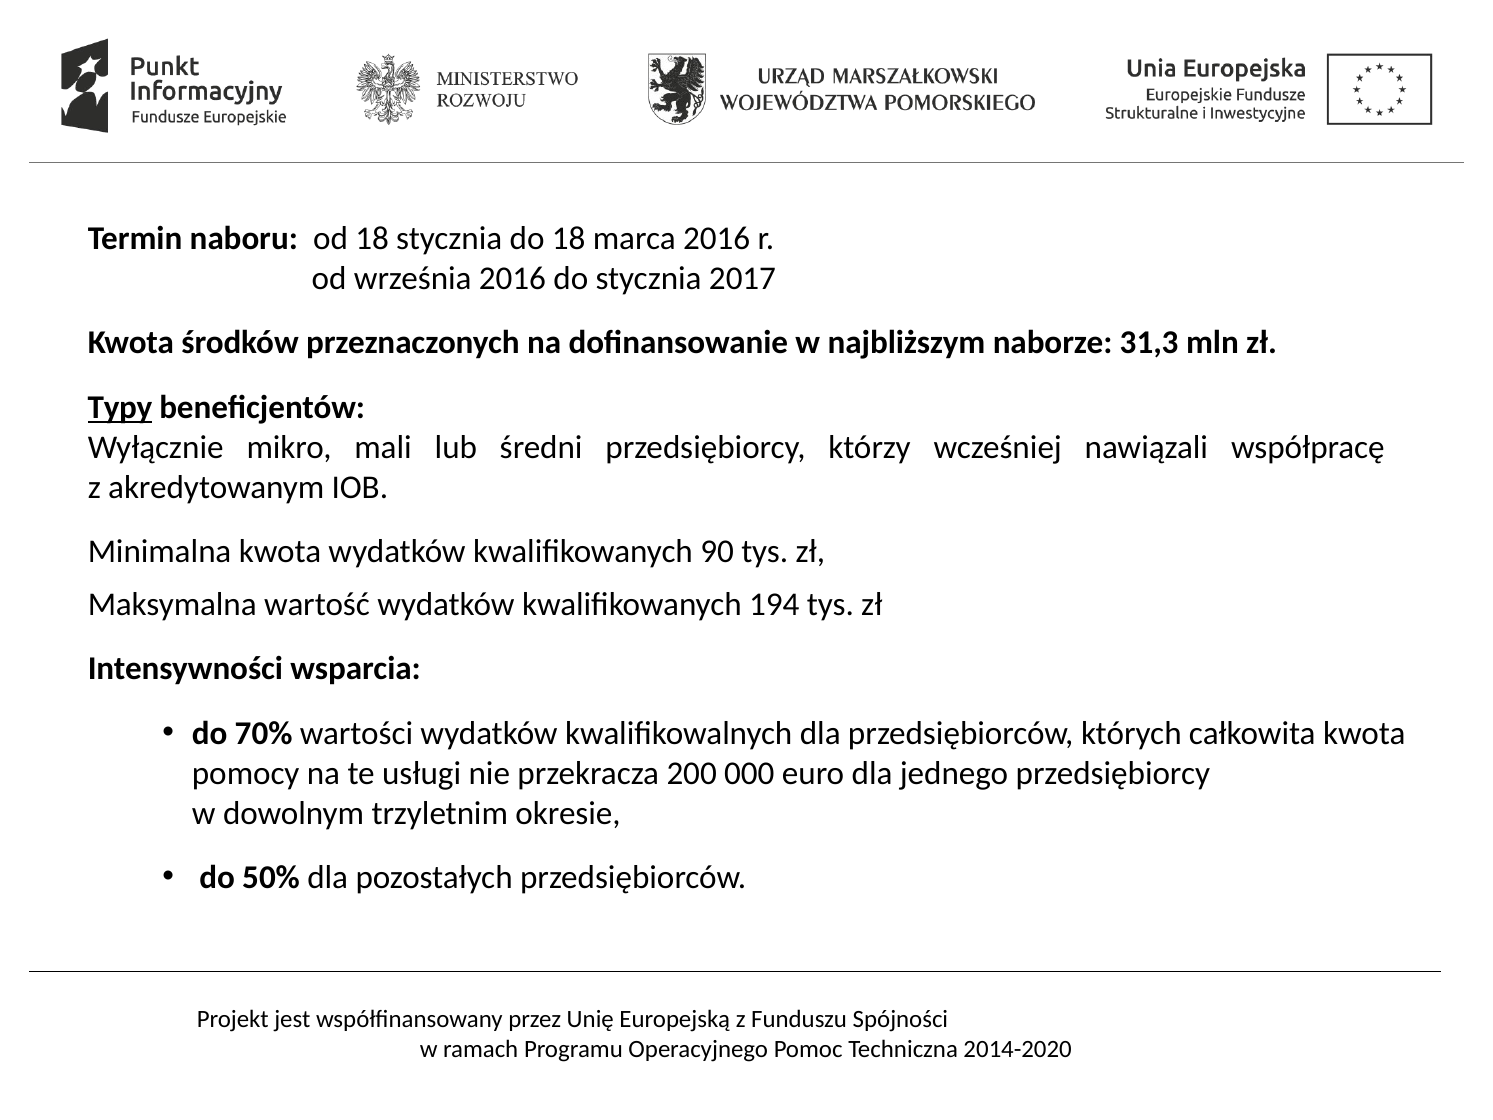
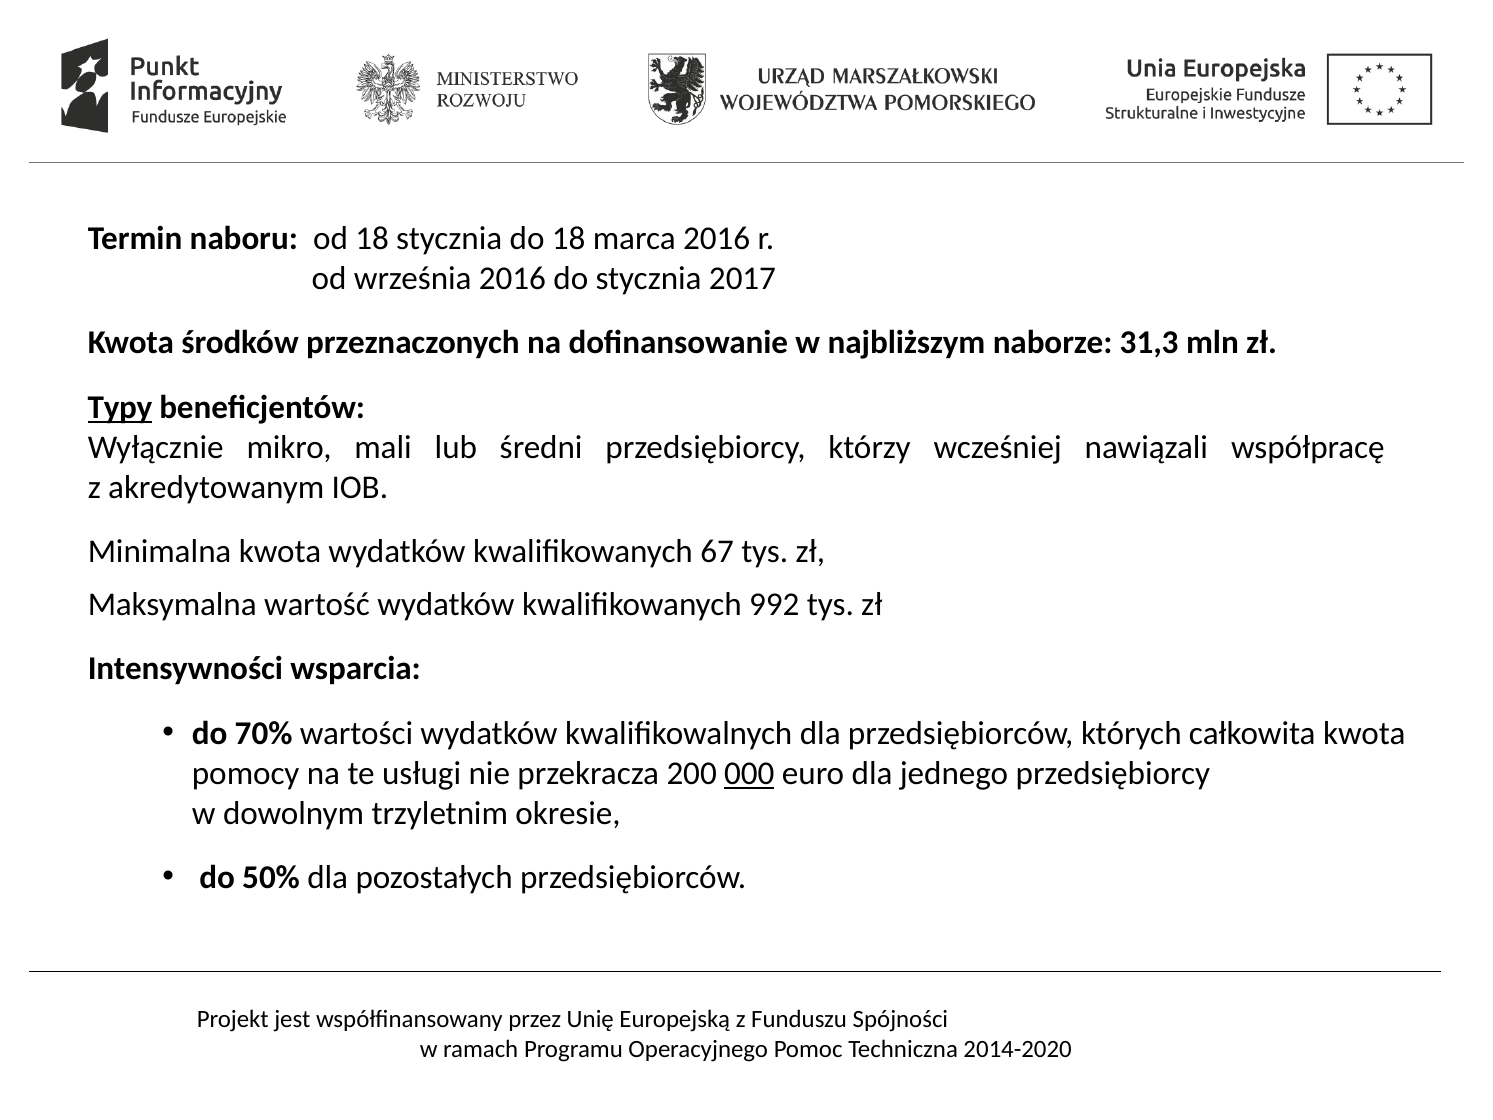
90: 90 -> 67
194: 194 -> 992
000 underline: none -> present
